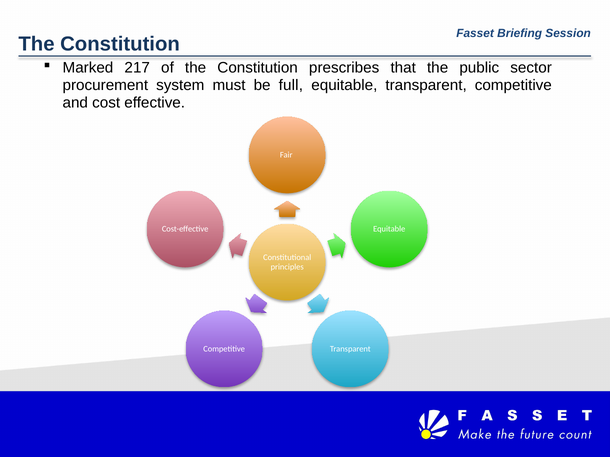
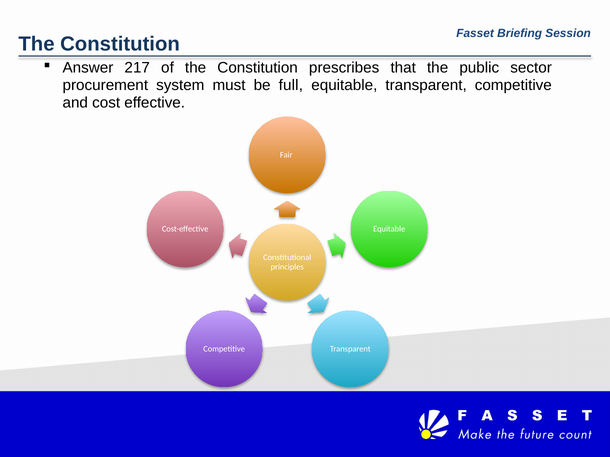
Marked: Marked -> Answer
